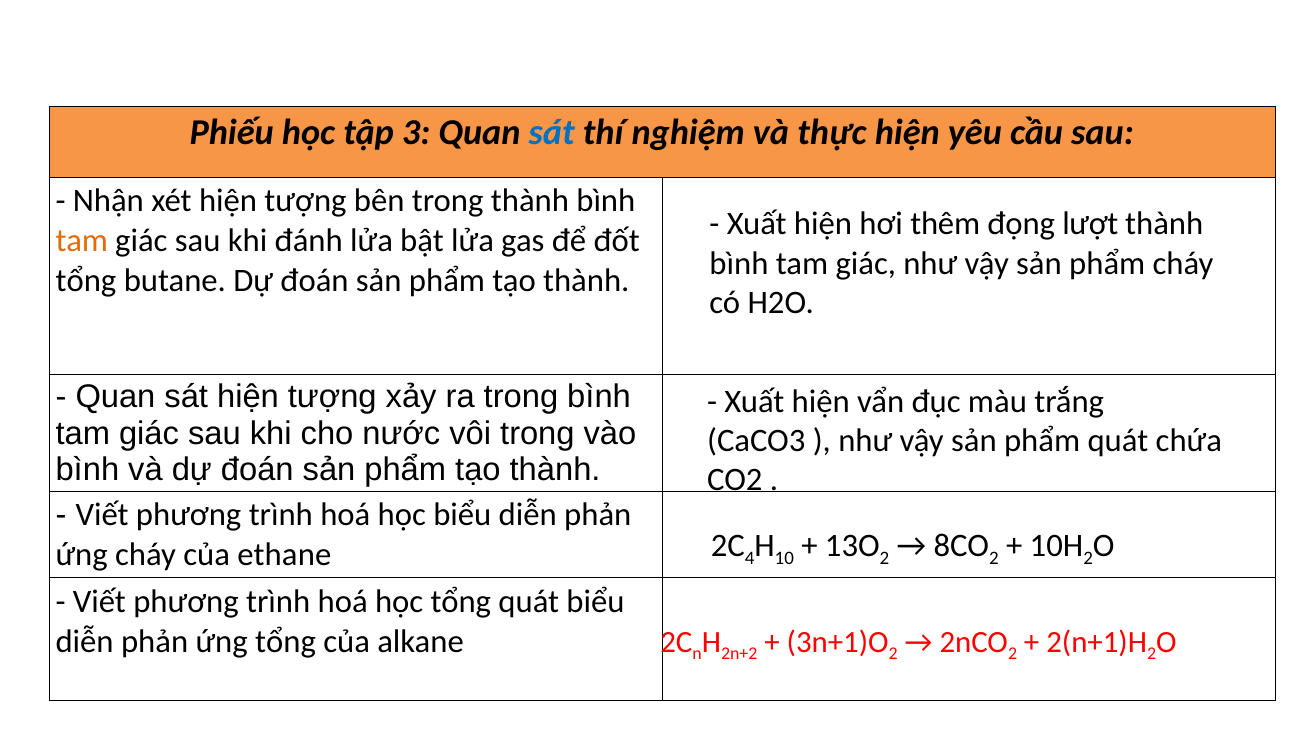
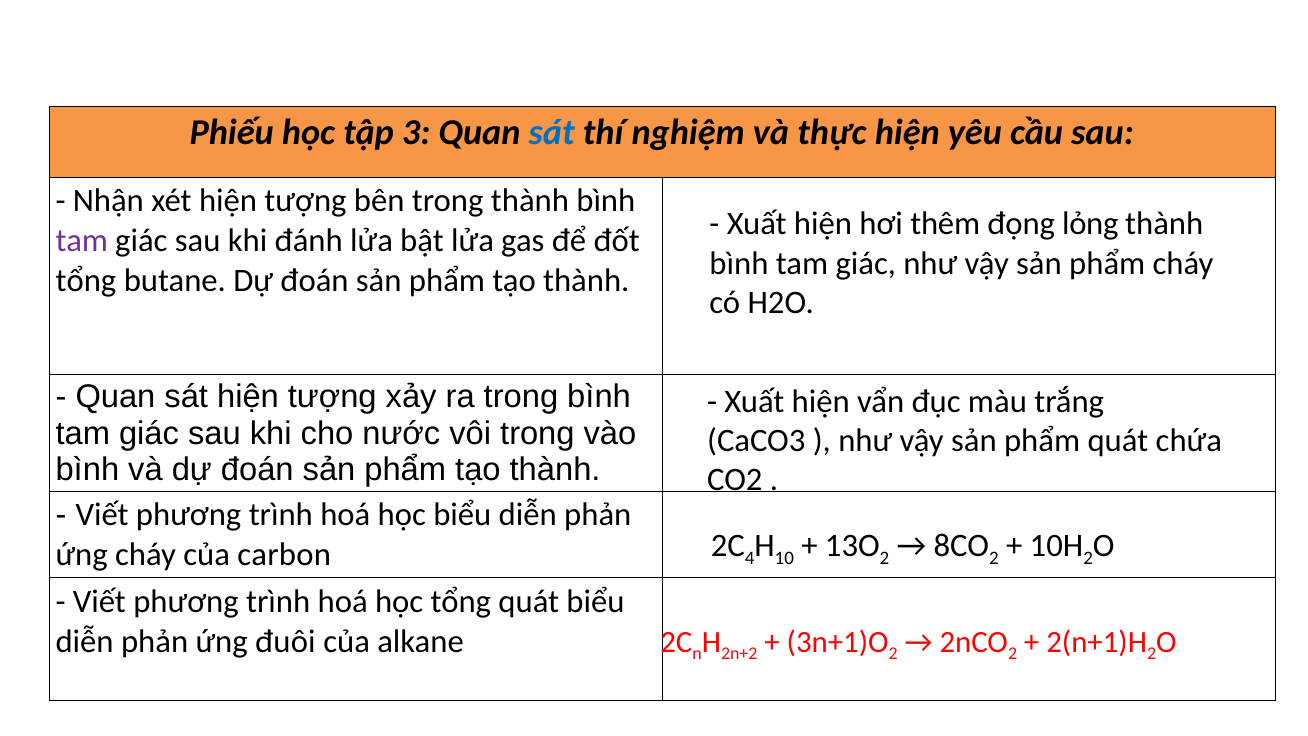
lượt: lượt -> lỏng
tam at (82, 241) colour: orange -> purple
ethane: ethane -> carbon
ứng tổng: tổng -> đuôi
